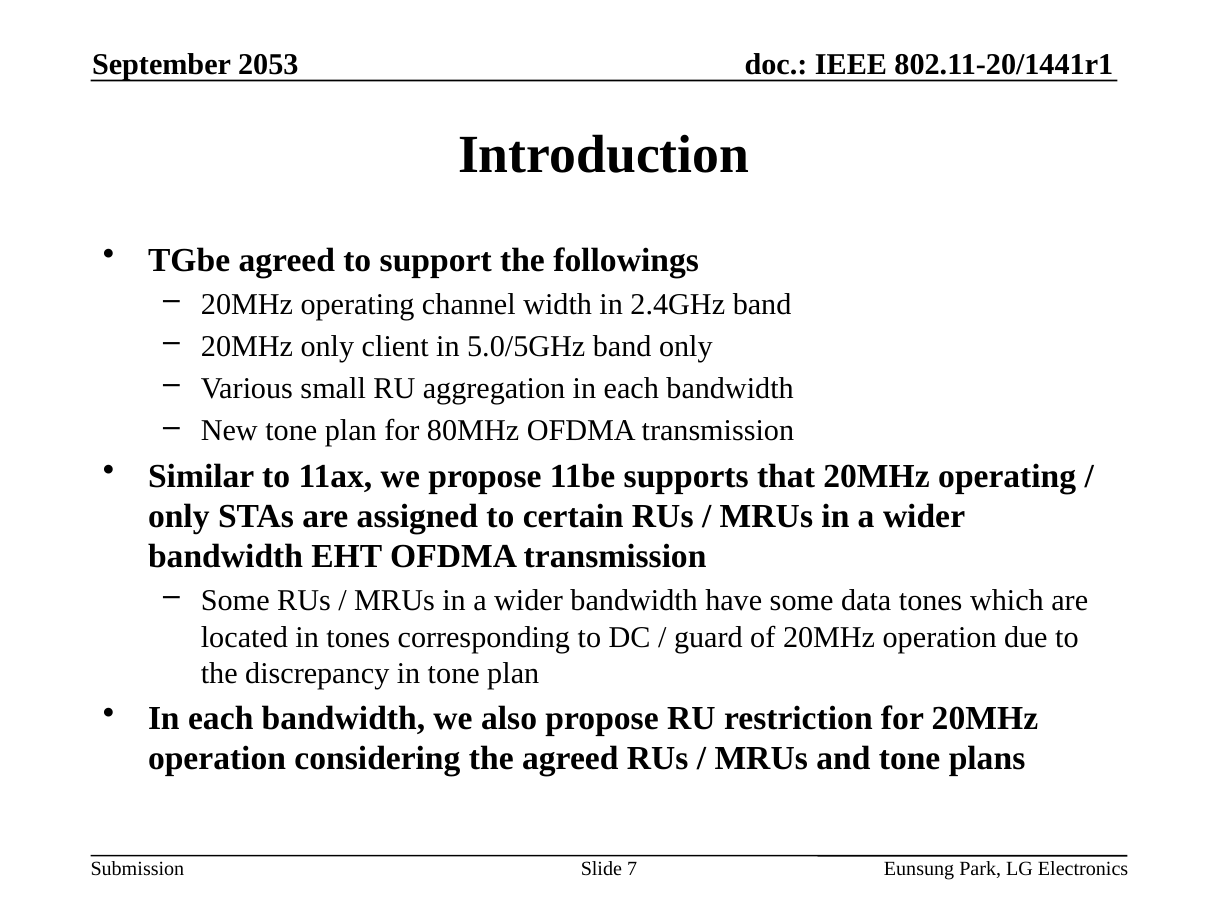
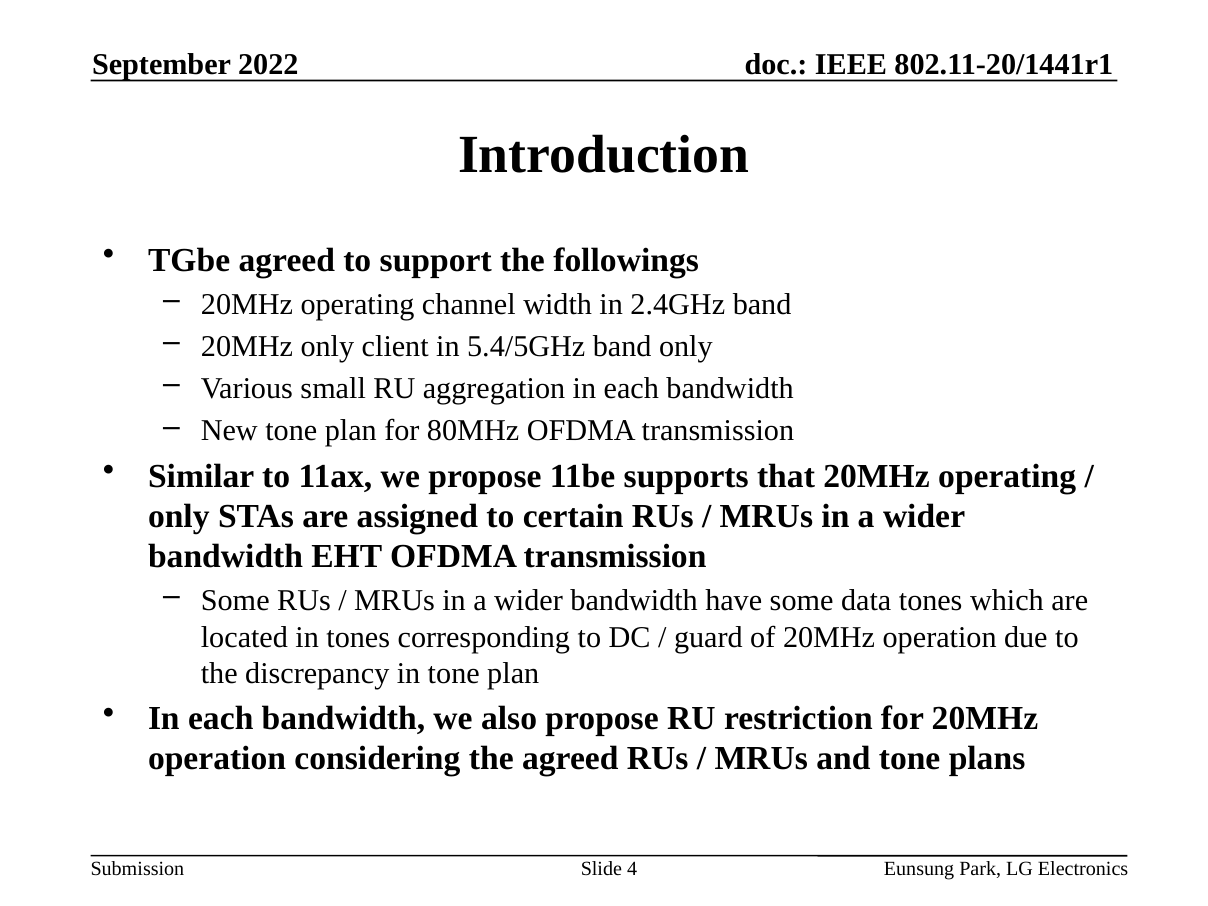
2053: 2053 -> 2022
5.0/5GHz: 5.0/5GHz -> 5.4/5GHz
7: 7 -> 4
